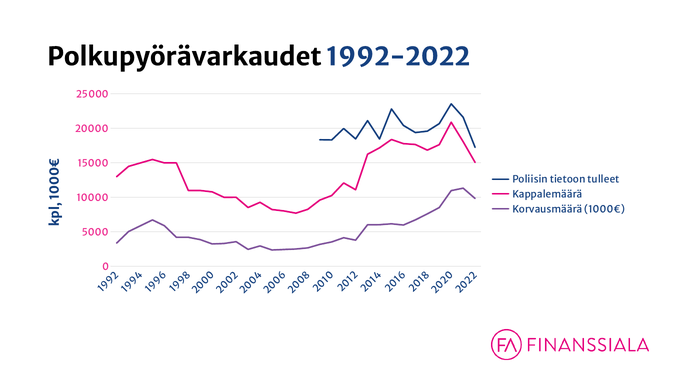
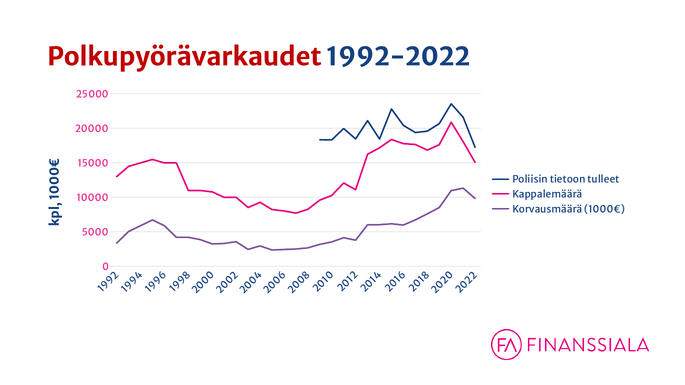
Polkupyörävarkaudet colour: black -> red
